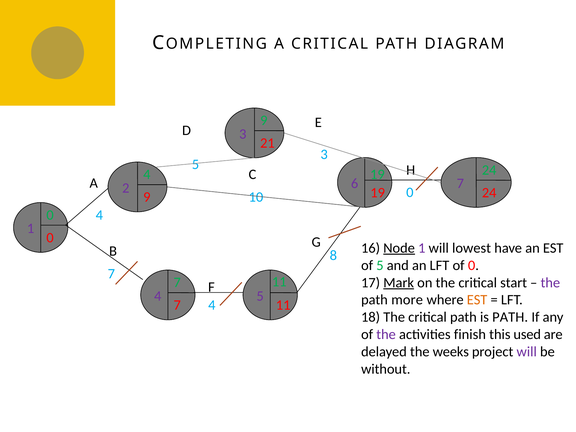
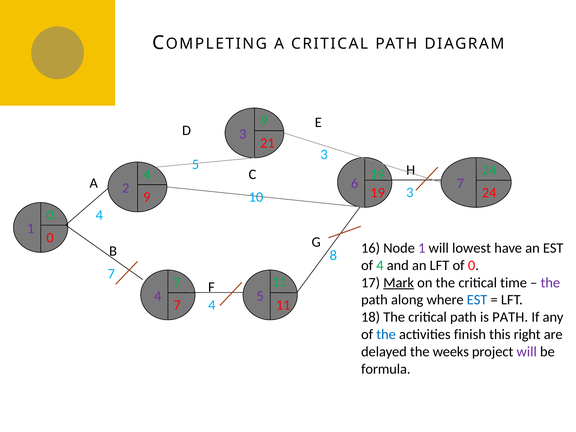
10 0: 0 -> 3
Node underline: present -> none
of 5: 5 -> 4
start: start -> time
more: more -> along
EST at (477, 300) colour: orange -> blue
the at (386, 334) colour: purple -> blue
used: used -> right
without: without -> formula
